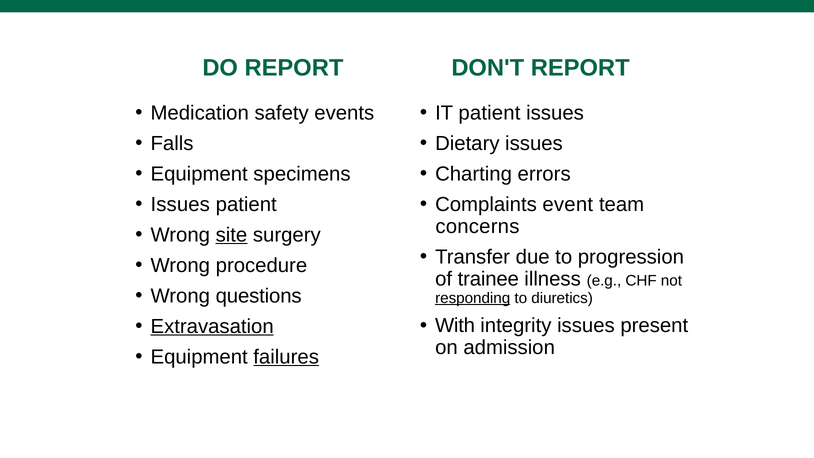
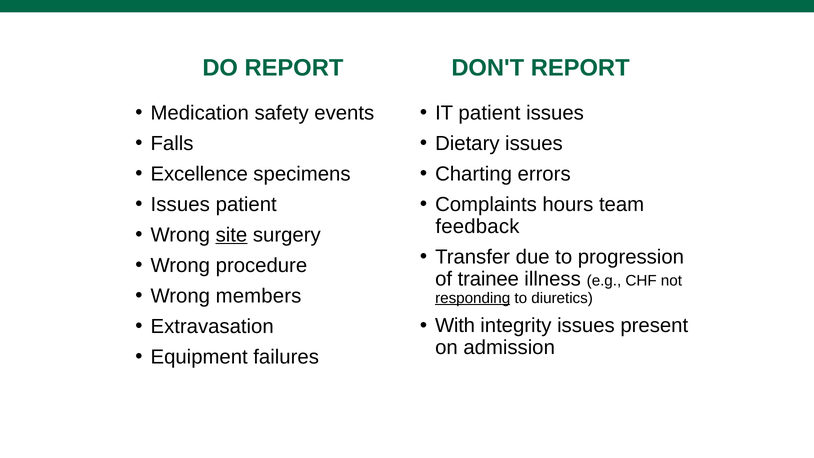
Equipment at (199, 174): Equipment -> Excellence
event: event -> hours
concerns: concerns -> feedback
questions: questions -> members
Extravasation underline: present -> none
failures underline: present -> none
